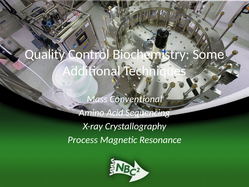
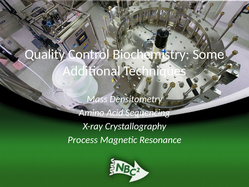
Conventional: Conventional -> Densitometry
